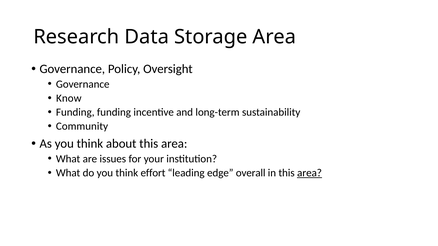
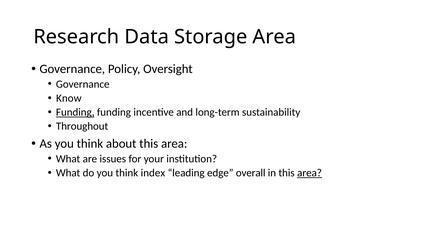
Funding at (75, 112) underline: none -> present
Community: Community -> Throughout
effort: effort -> index
